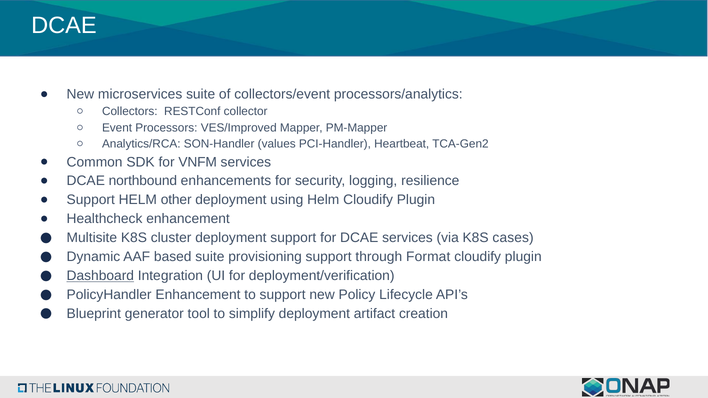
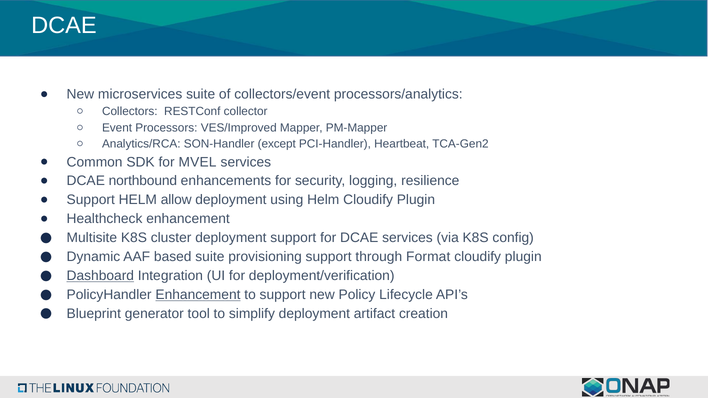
values: values -> except
VNFM: VNFM -> MVEL
other: other -> allow
cases: cases -> config
Enhancement at (198, 295) underline: none -> present
